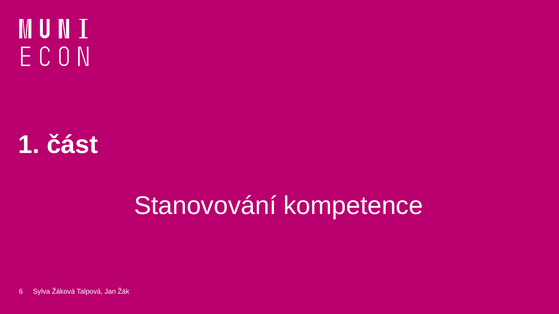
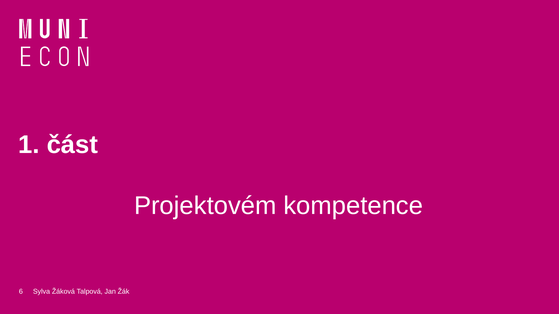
Stanovování: Stanovování -> Projektovém
